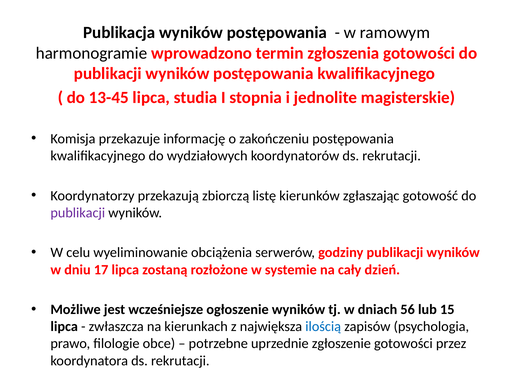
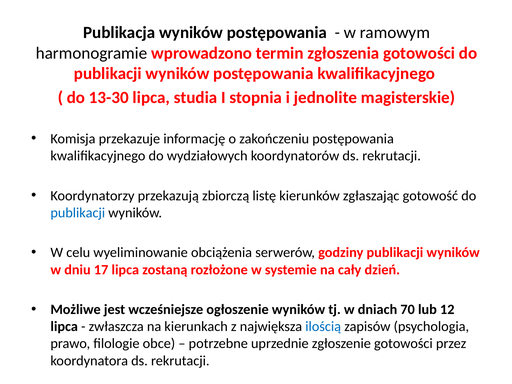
13-45: 13-45 -> 13-30
publikacji at (78, 213) colour: purple -> blue
56: 56 -> 70
15: 15 -> 12
